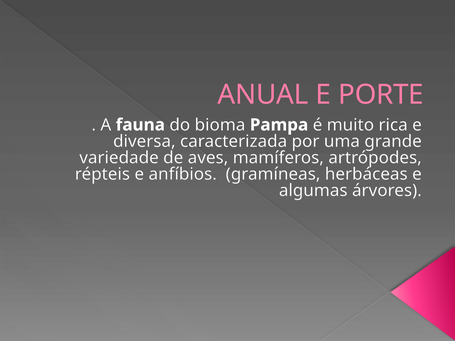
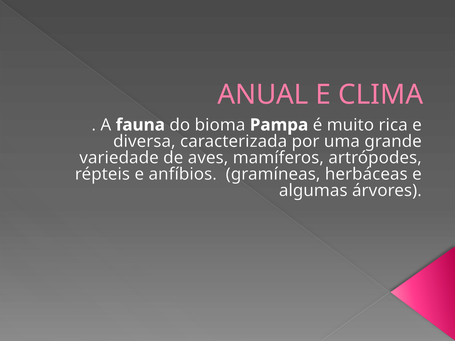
PORTE: PORTE -> CLIMA
